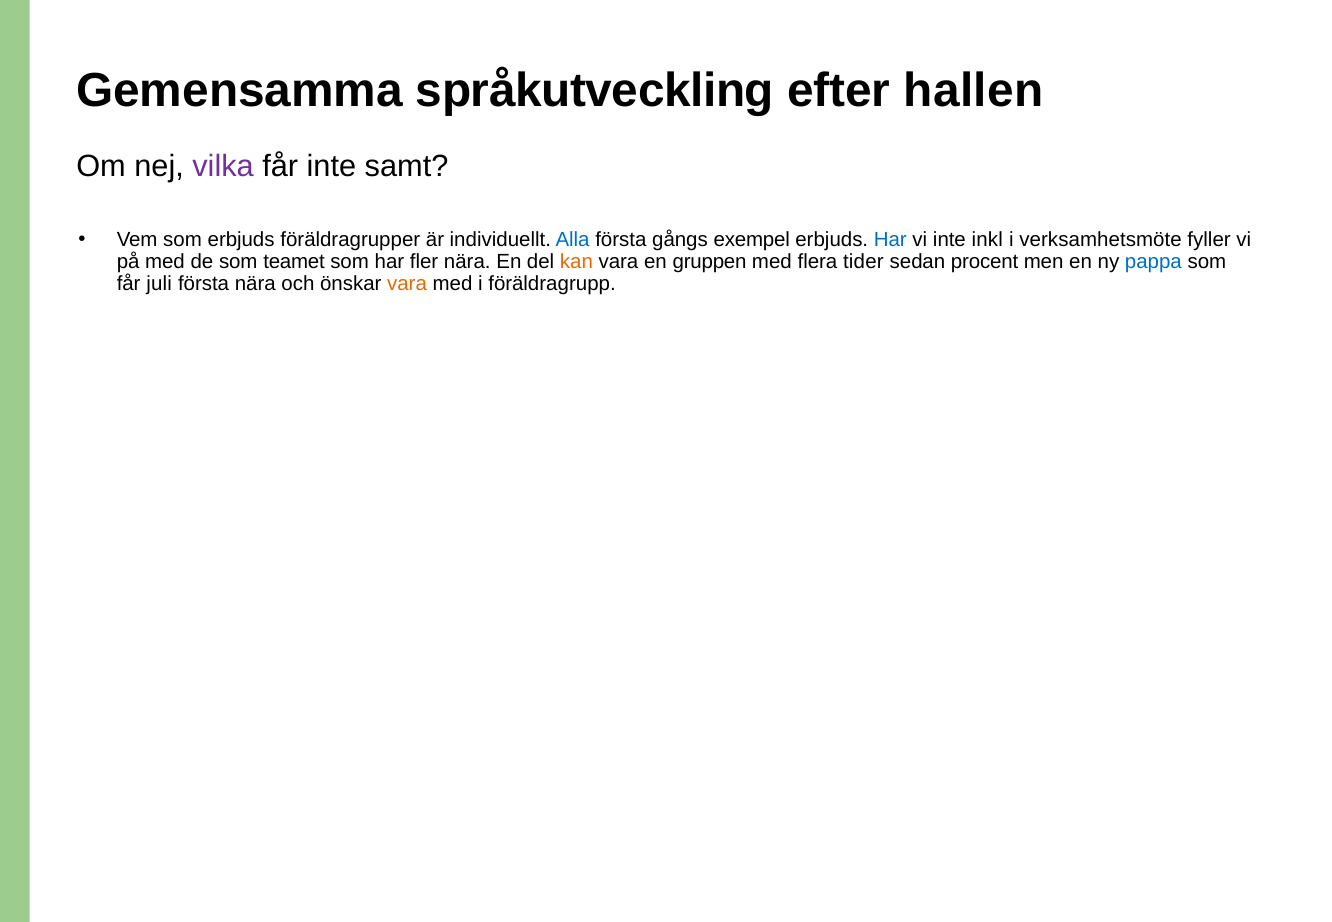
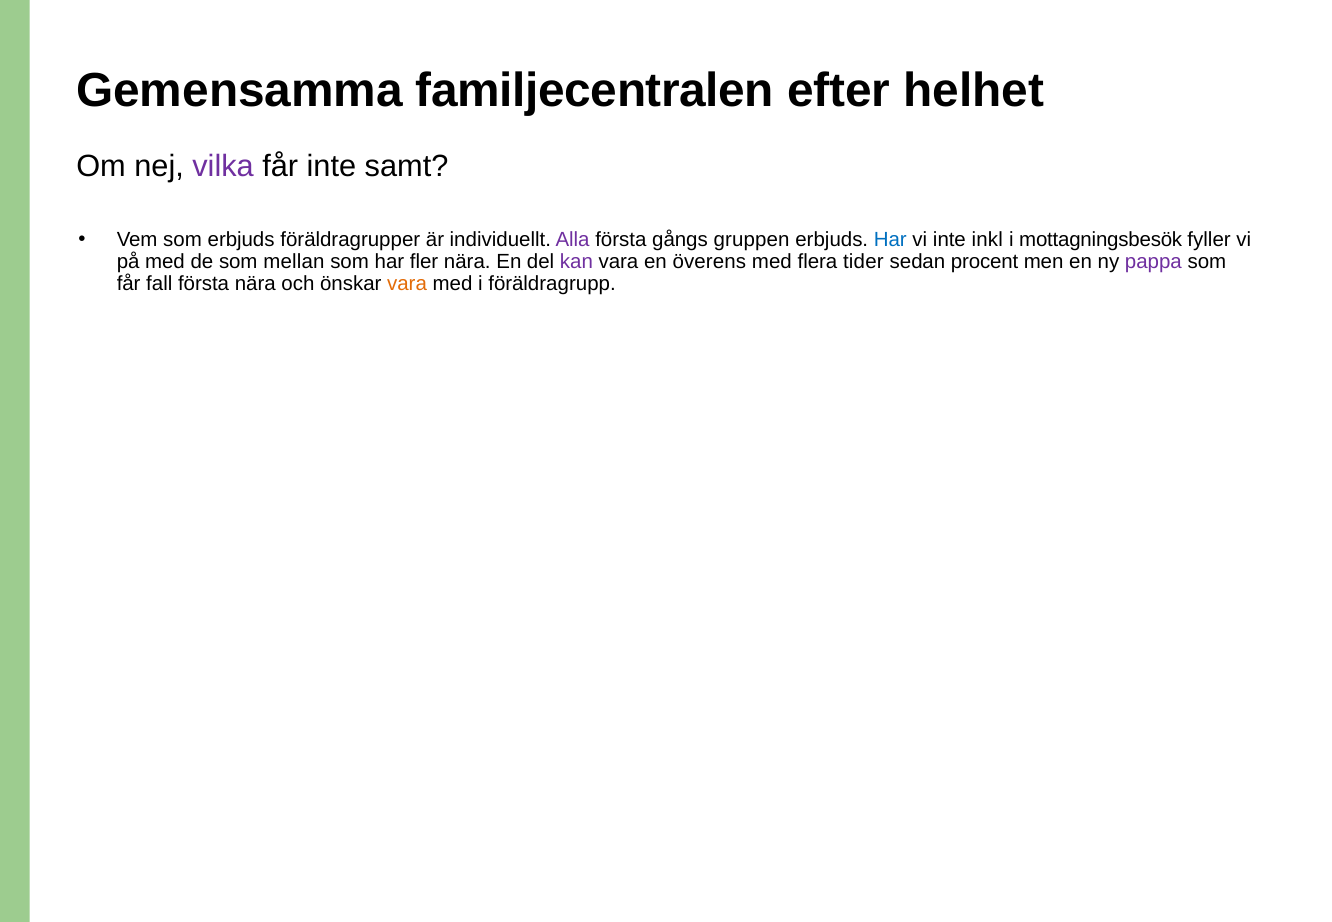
språkutveckling: språkutveckling -> familjecentralen
hallen: hallen -> helhet
Alla colour: blue -> purple
exempel: exempel -> gruppen
verksamhetsmöte: verksamhetsmöte -> mottagningsbesök
teamet: teamet -> mellan
kan colour: orange -> purple
gruppen: gruppen -> överens
pappa colour: blue -> purple
juli: juli -> fall
